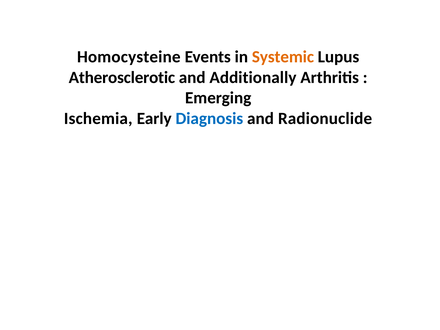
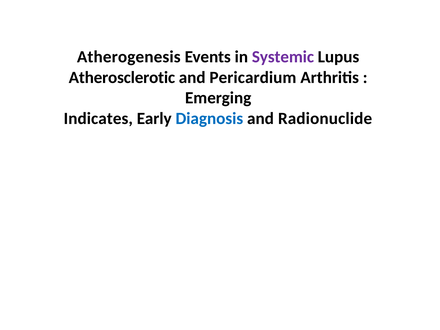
Homocysteine: Homocysteine -> Atherogenesis
Systemic colour: orange -> purple
Additionally: Additionally -> Pericardium
Ischemia: Ischemia -> Indicates
